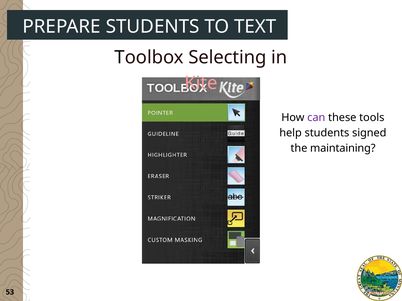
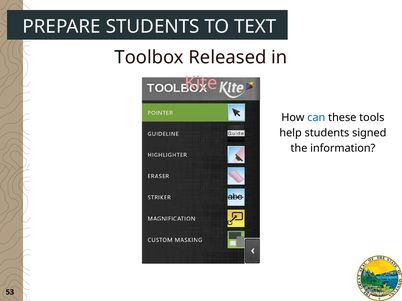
Selecting: Selecting -> Released
can colour: purple -> blue
maintaining: maintaining -> information
